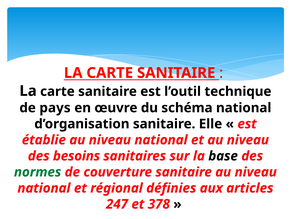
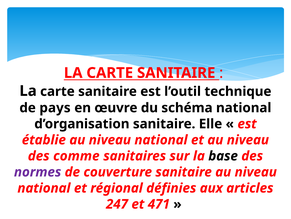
besoins: besoins -> comme
normes colour: green -> purple
378: 378 -> 471
